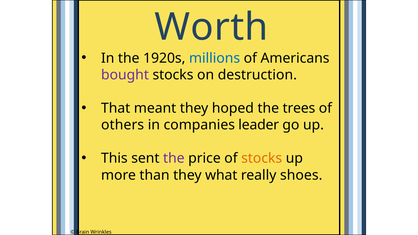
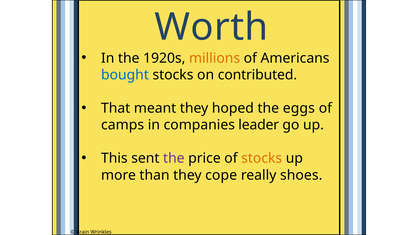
millions colour: blue -> orange
bought colour: purple -> blue
destruction: destruction -> contributed
trees: trees -> eggs
others: others -> camps
what: what -> cope
